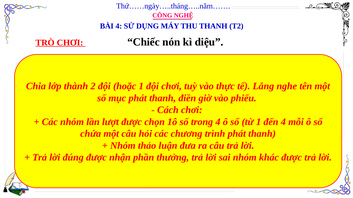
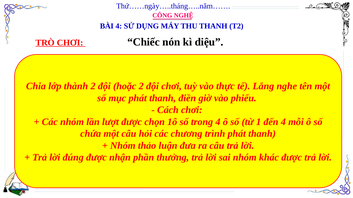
hoặc 1: 1 -> 2
